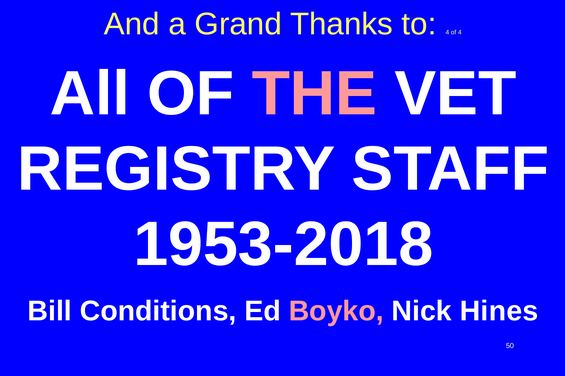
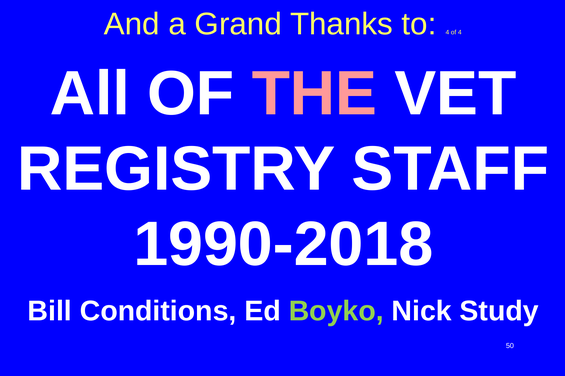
1953-2018: 1953-2018 -> 1990-2018
Boyko colour: pink -> light green
Hines: Hines -> Study
